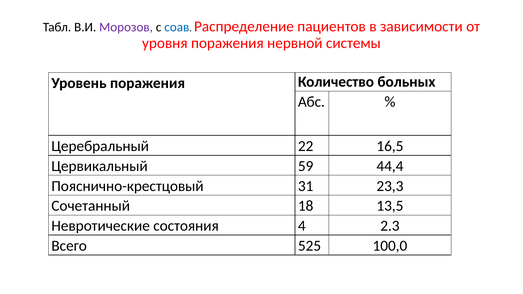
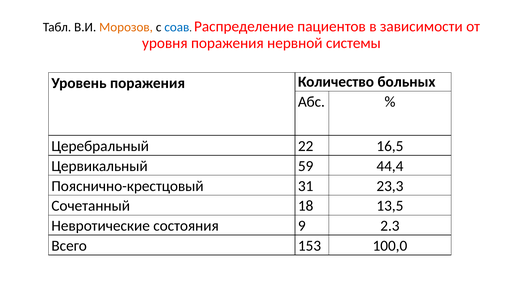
Морозов colour: purple -> orange
4: 4 -> 9
525: 525 -> 153
